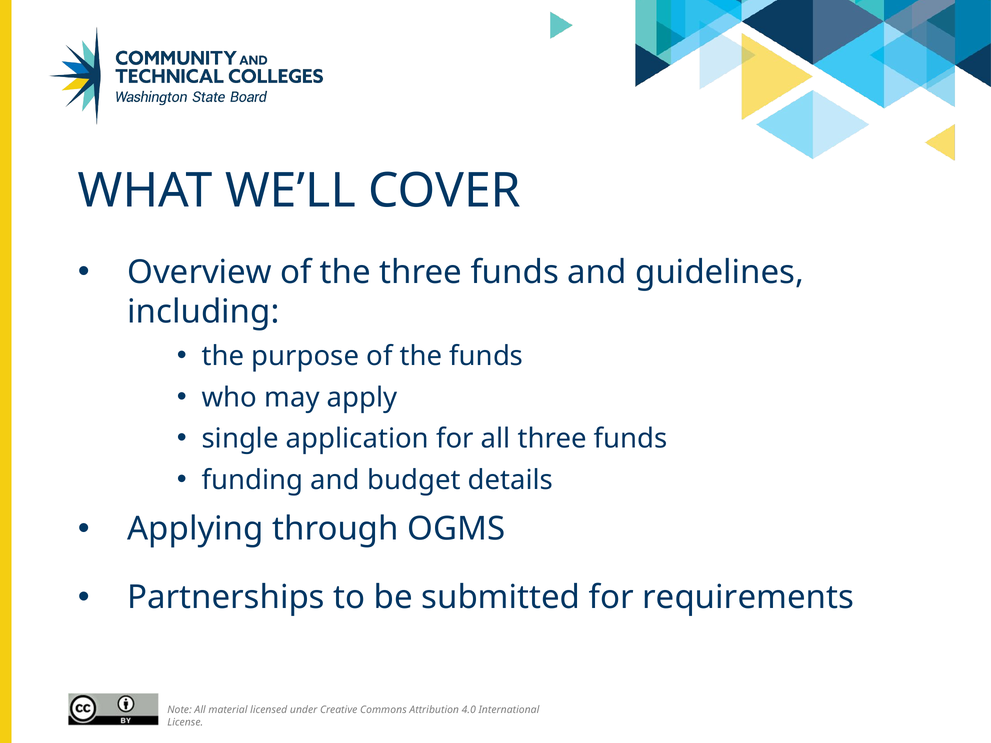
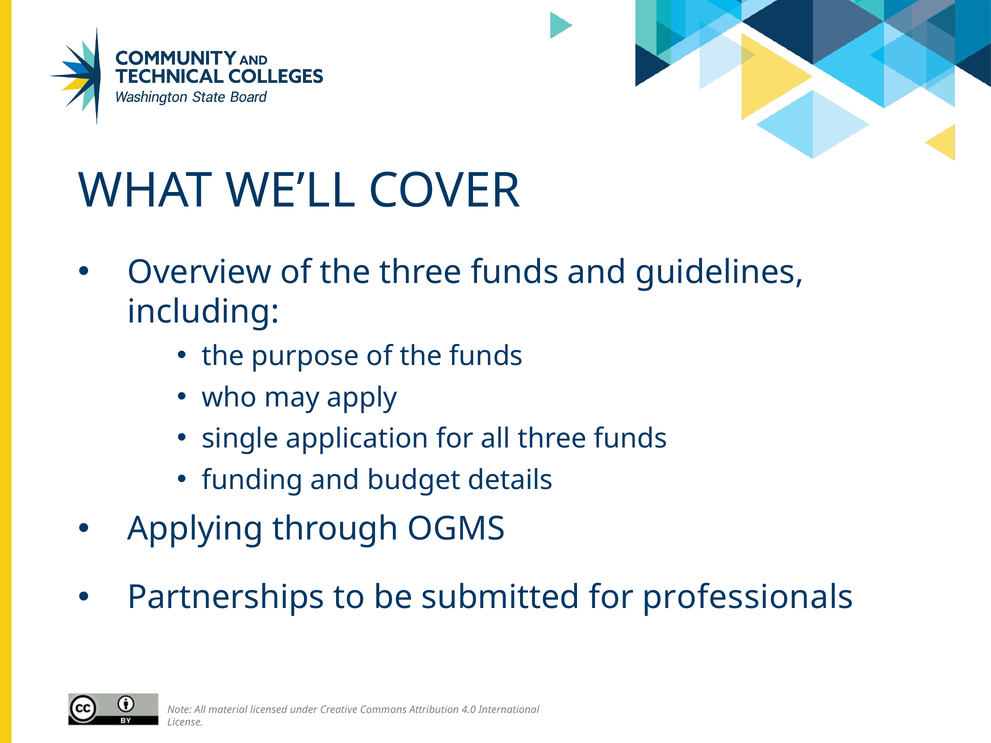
requirements: requirements -> professionals
